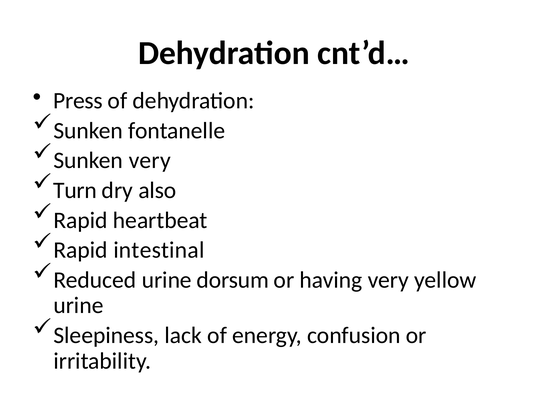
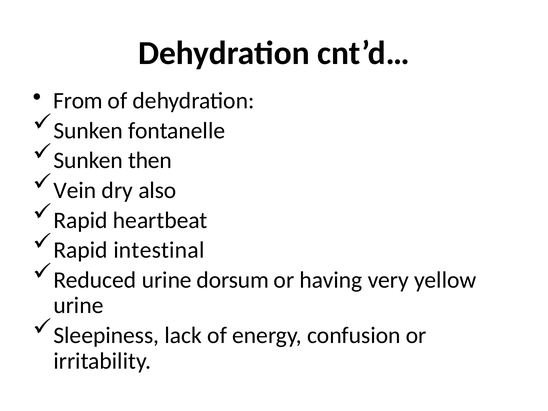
Press: Press -> From
Sunken very: very -> then
Turn: Turn -> Vein
